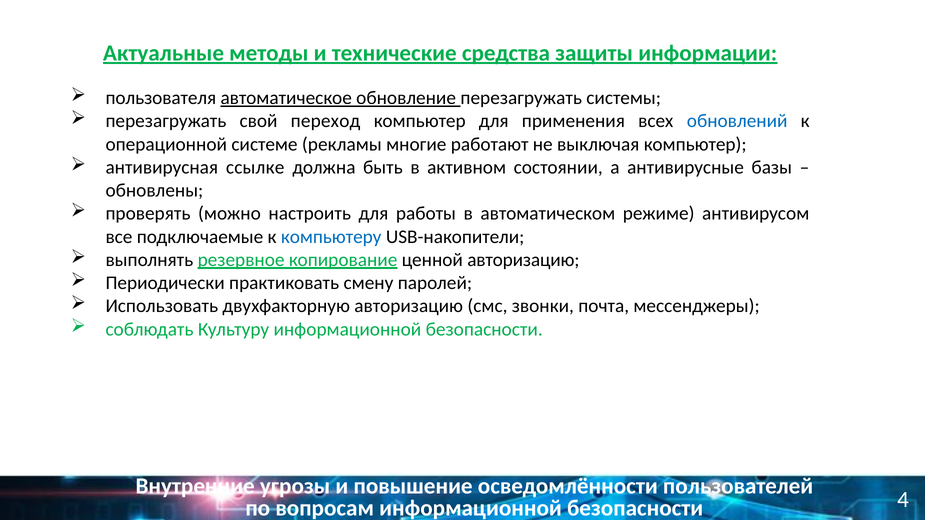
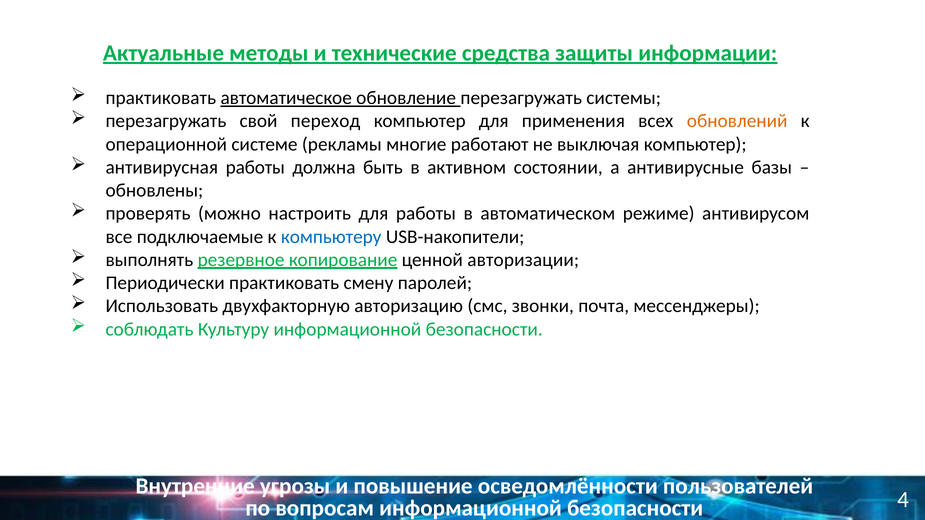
пользователя at (161, 98): пользователя -> практиковать
обновлений colour: blue -> orange
антивирусная ссылке: ссылке -> работы
ценной авторизацию: авторизацию -> авторизации
